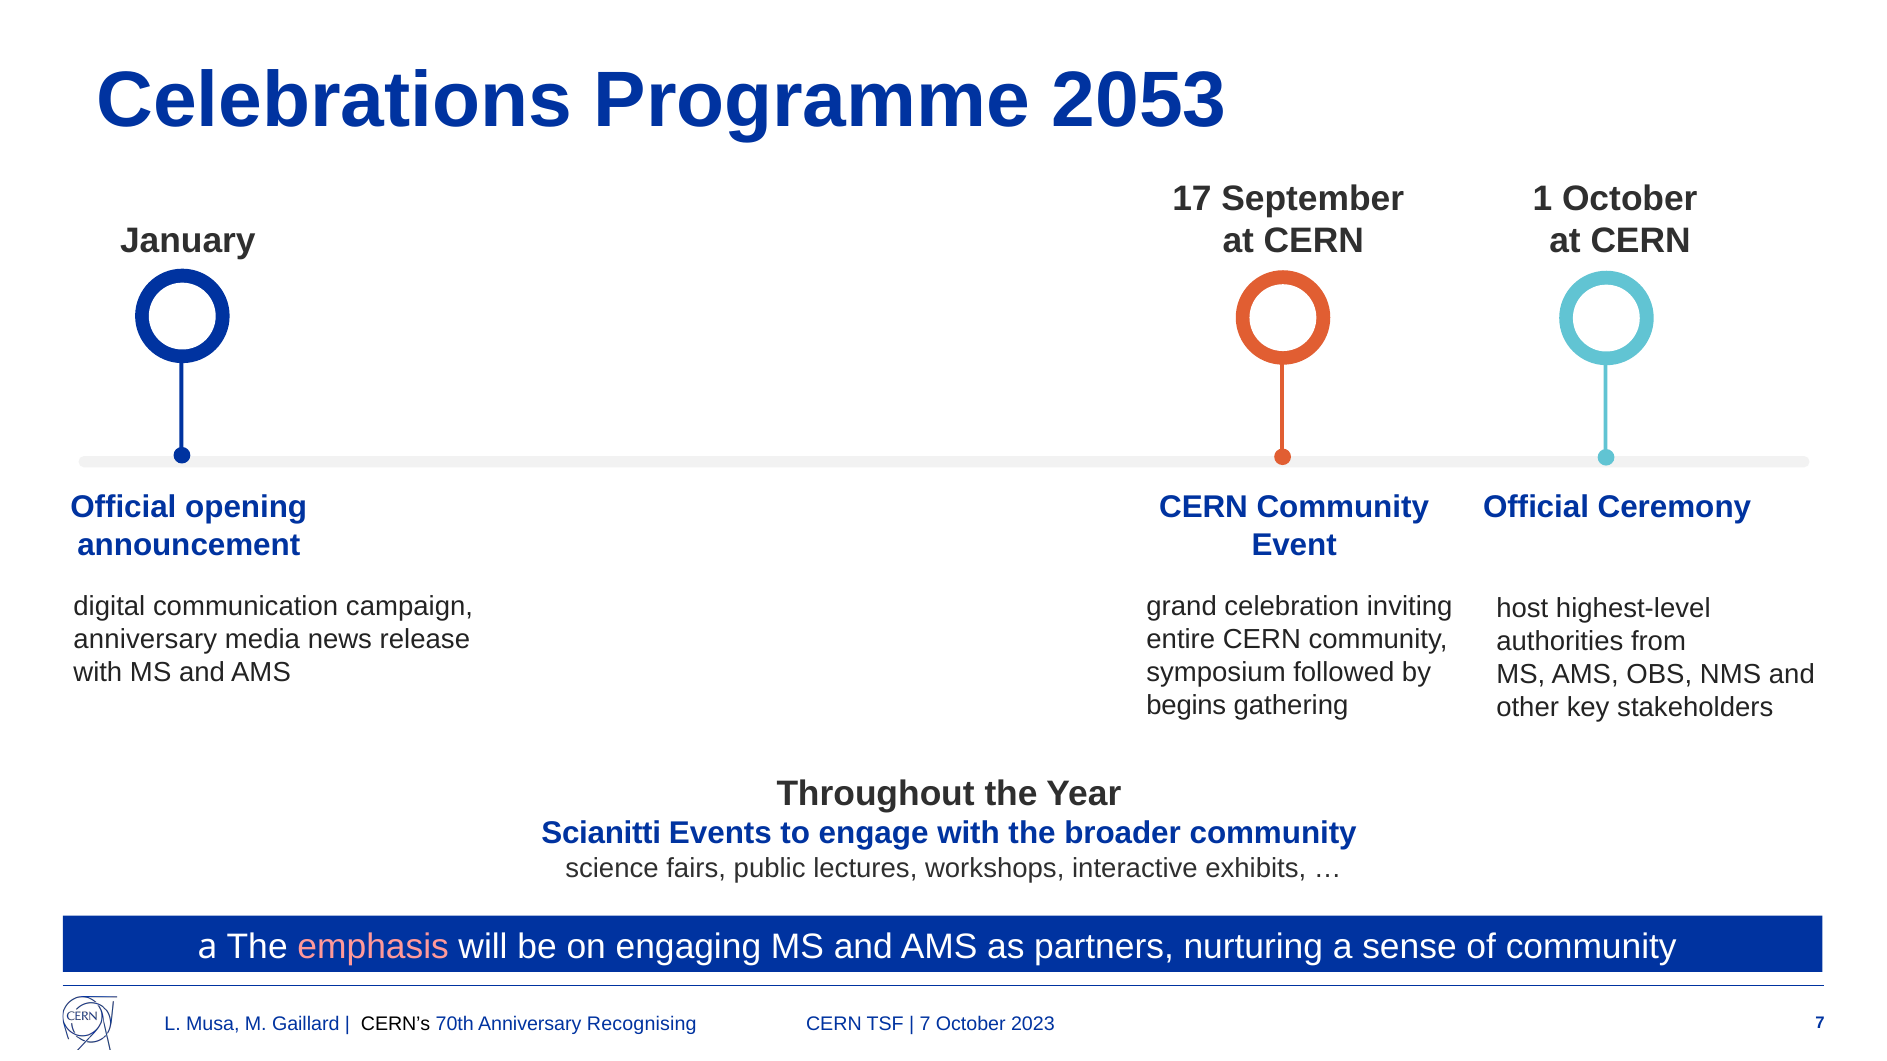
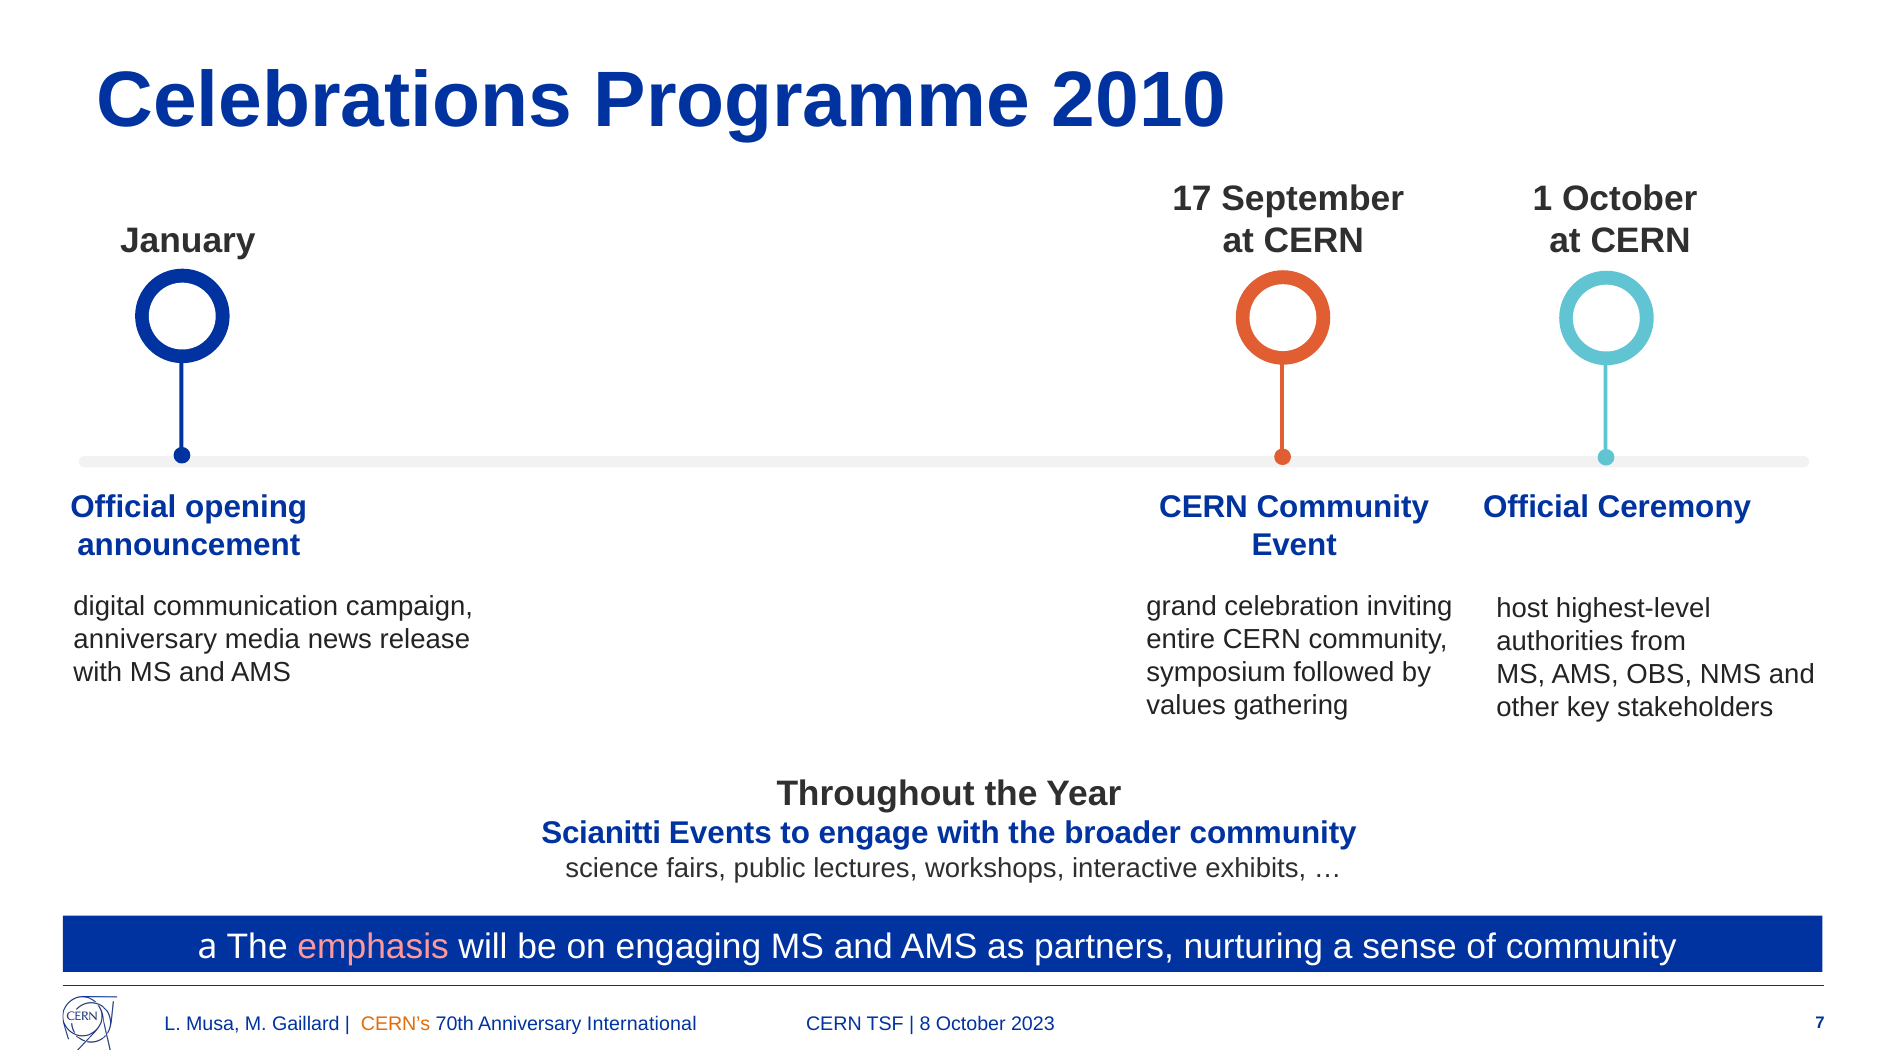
2053: 2053 -> 2010
begins: begins -> values
CERN’s colour: black -> orange
Recognising: Recognising -> International
7 at (925, 1024): 7 -> 8
